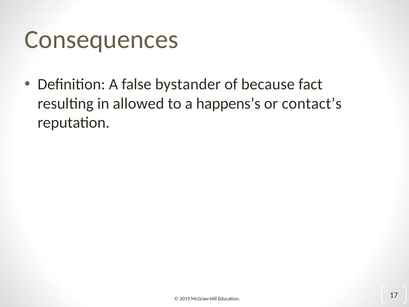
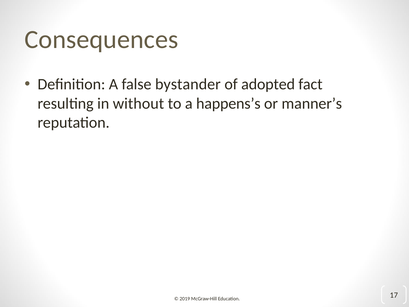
because: because -> adopted
allowed: allowed -> without
contact’s: contact’s -> manner’s
